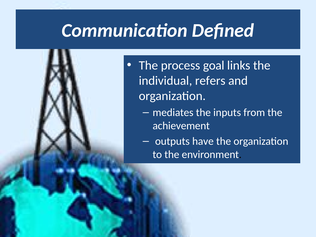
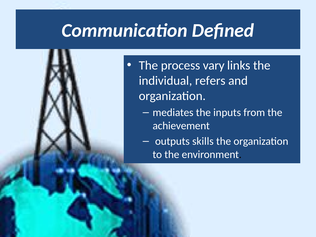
goal: goal -> vary
have: have -> skills
